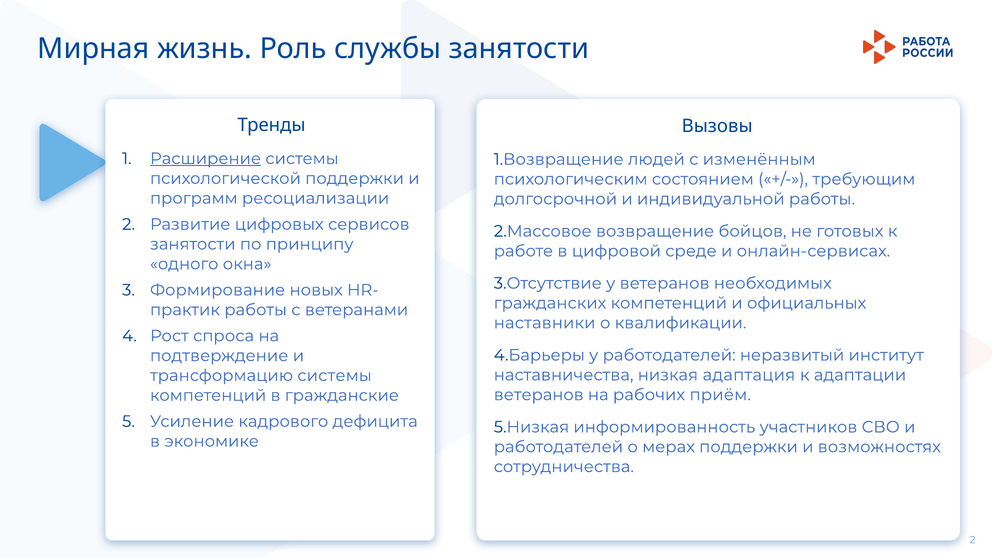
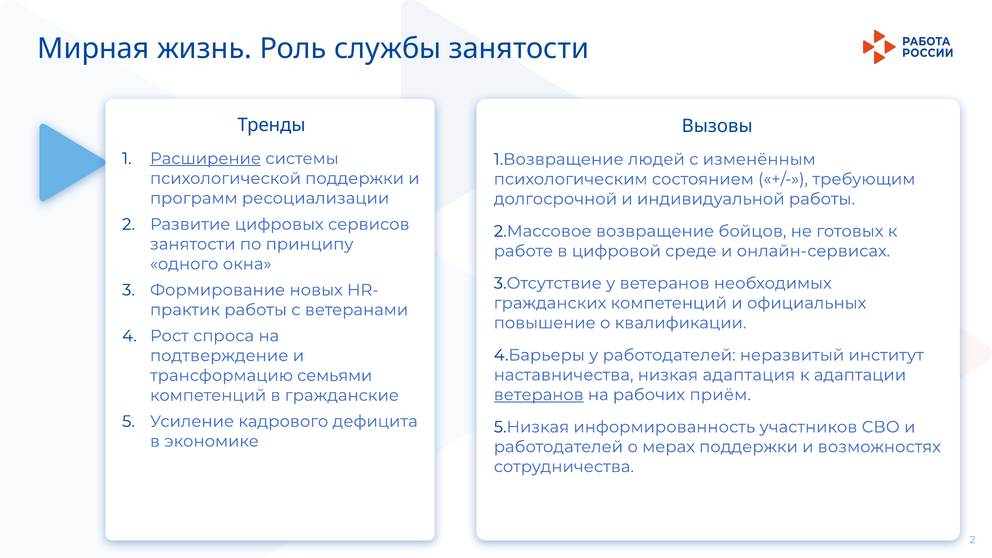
наставники: наставники -> повышение
трансформацию системы: системы -> семьями
ветеранов at (539, 395) underline: none -> present
